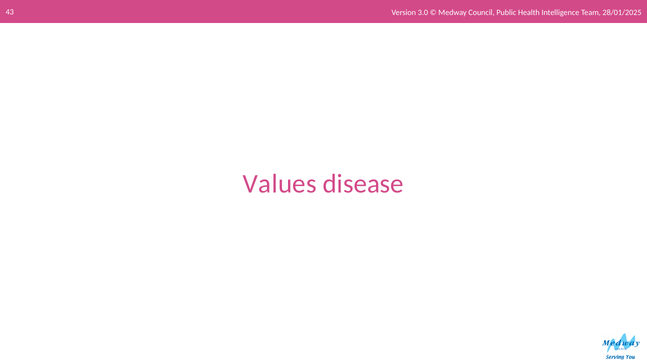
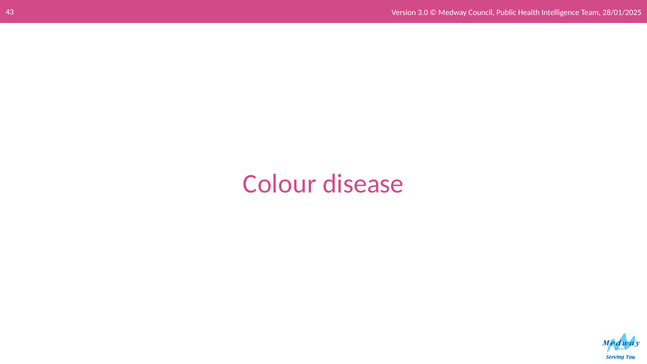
Values: Values -> Colour
